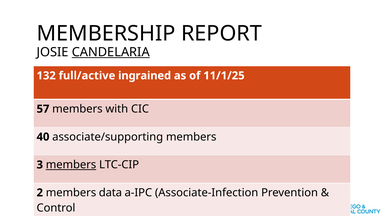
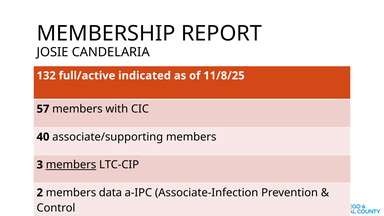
CANDELARIA underline: present -> none
ingrained: ingrained -> indicated
11/1/25: 11/1/25 -> 11/8/25
